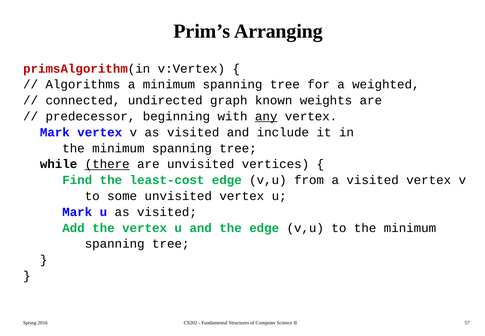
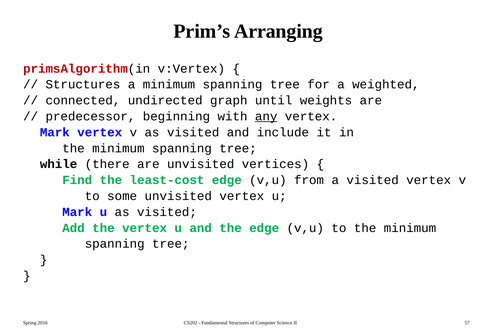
Algorithms at (83, 84): Algorithms -> Structures
known: known -> until
there underline: present -> none
